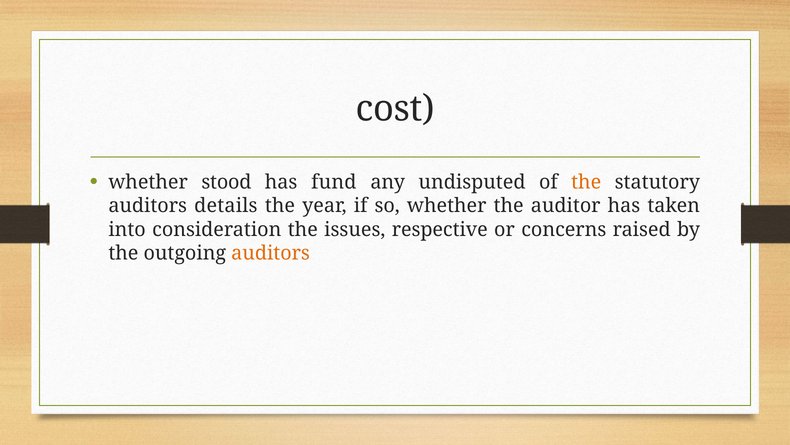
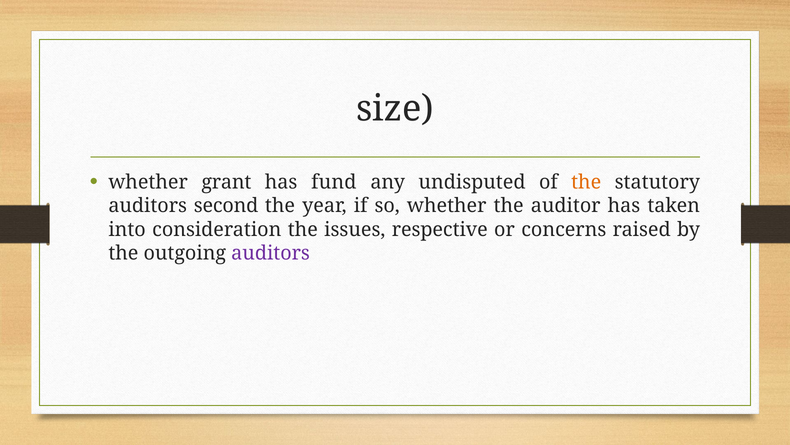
cost: cost -> size
stood: stood -> grant
details: details -> second
auditors at (271, 253) colour: orange -> purple
